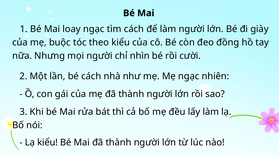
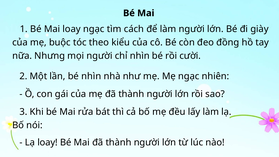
bé cách: cách -> nhìn
Lạ kiểu: kiểu -> loay
